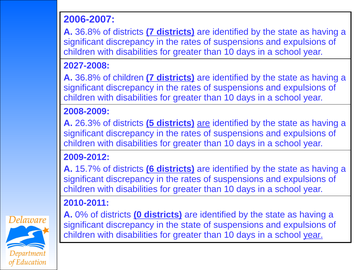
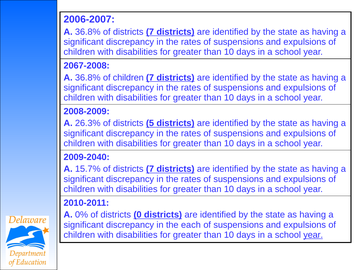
2027-2008: 2027-2008 -> 2067-2008
are at (204, 123) underline: present -> none
2009-2012: 2009-2012 -> 2009-2040
15.7% of districts 6: 6 -> 7
in the state: state -> each
